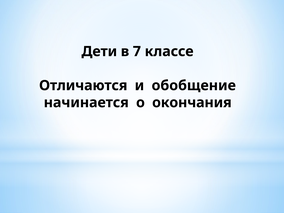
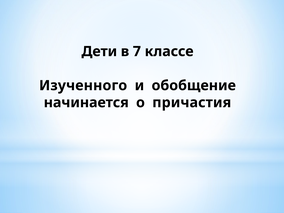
Отличаются: Отличаются -> Изученного
окончания: окончания -> причастия
